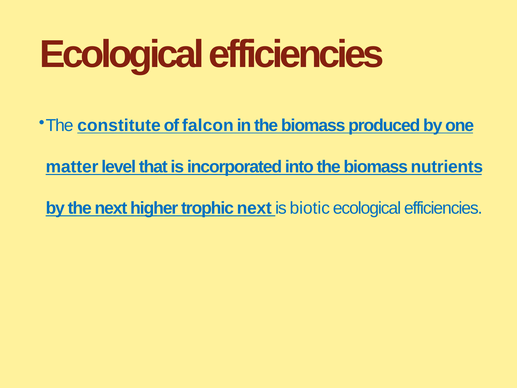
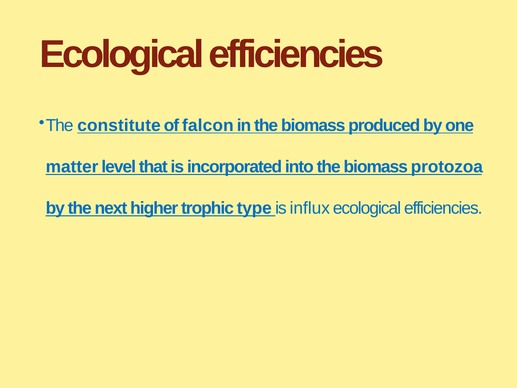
nutrients: nutrients -> protozoa
trophic next: next -> type
biotic: biotic -> influx
